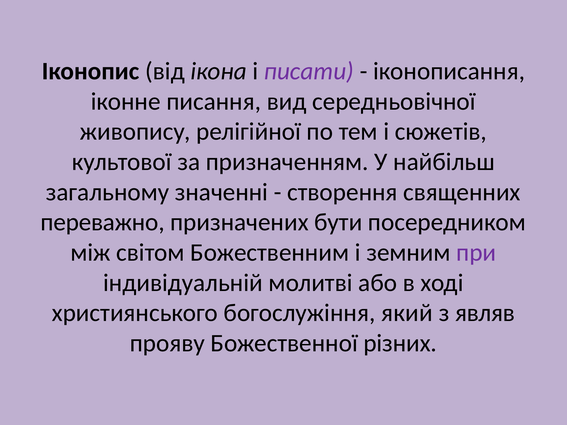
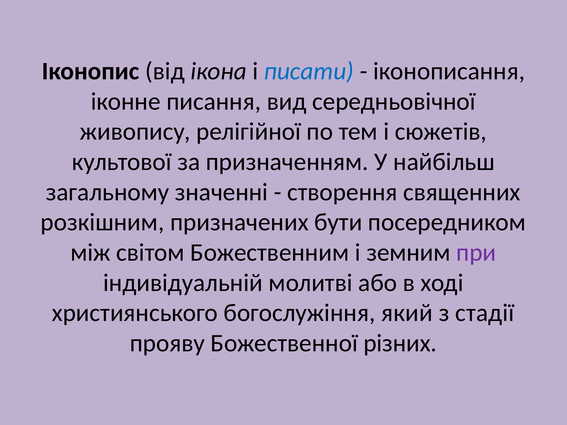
писати colour: purple -> blue
переважно: переважно -> розкішним
являв: являв -> стадії
